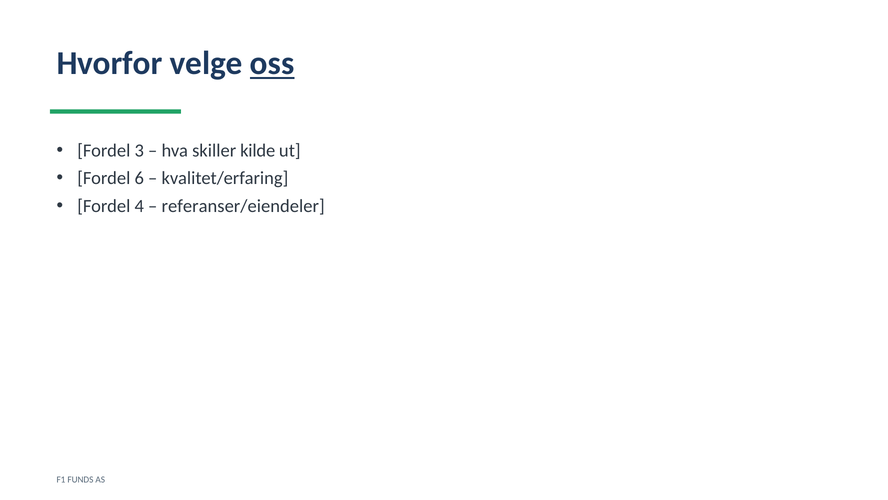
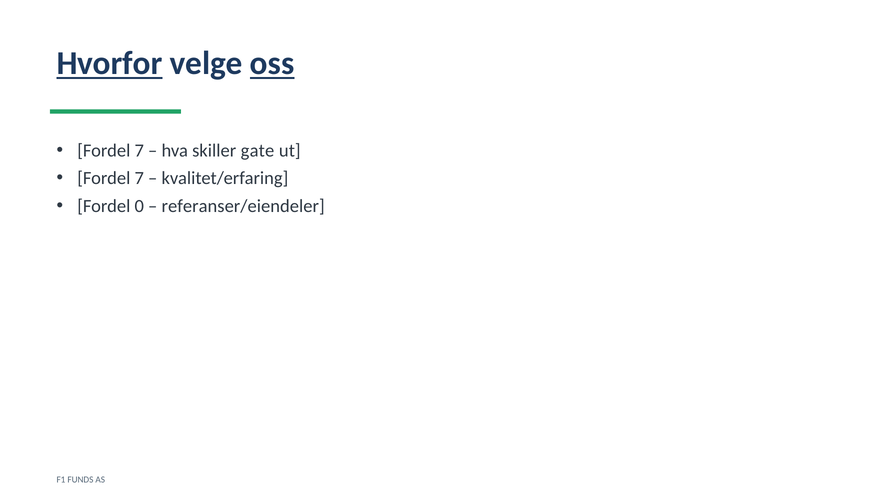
Hvorfor underline: none -> present
3 at (139, 150): 3 -> 7
kilde: kilde -> gate
6 at (139, 178): 6 -> 7
4: 4 -> 0
